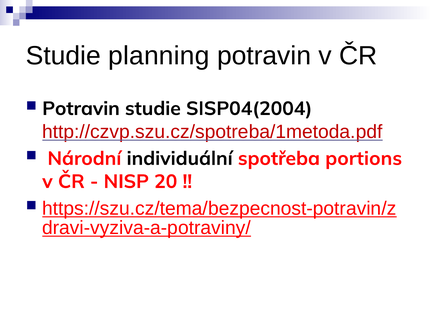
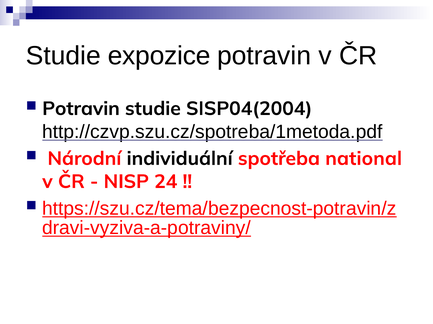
planning: planning -> expozice
http://czvp.szu.cz/spotreba/1metoda.pdf colour: red -> black
portions: portions -> national
20: 20 -> 24
